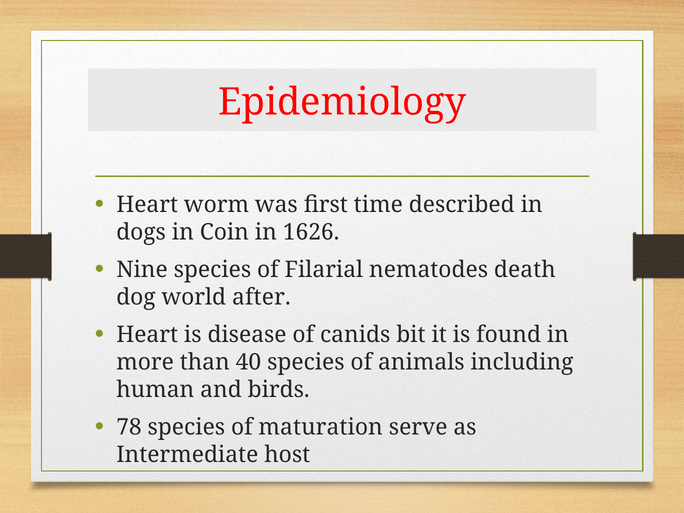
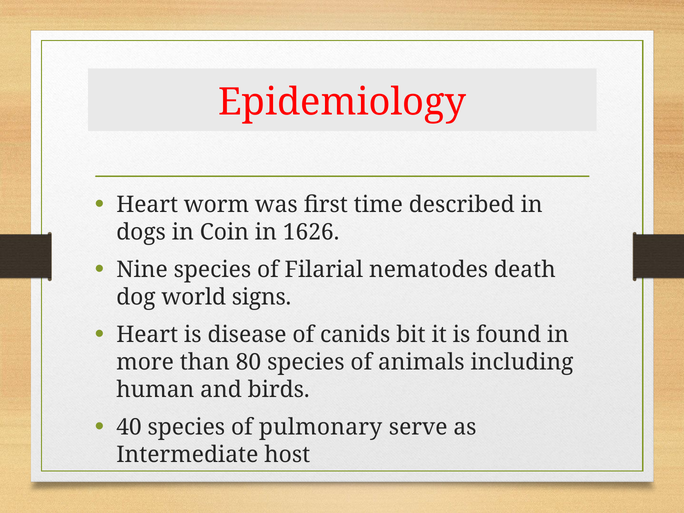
after: after -> signs
40: 40 -> 80
78: 78 -> 40
maturation: maturation -> pulmonary
